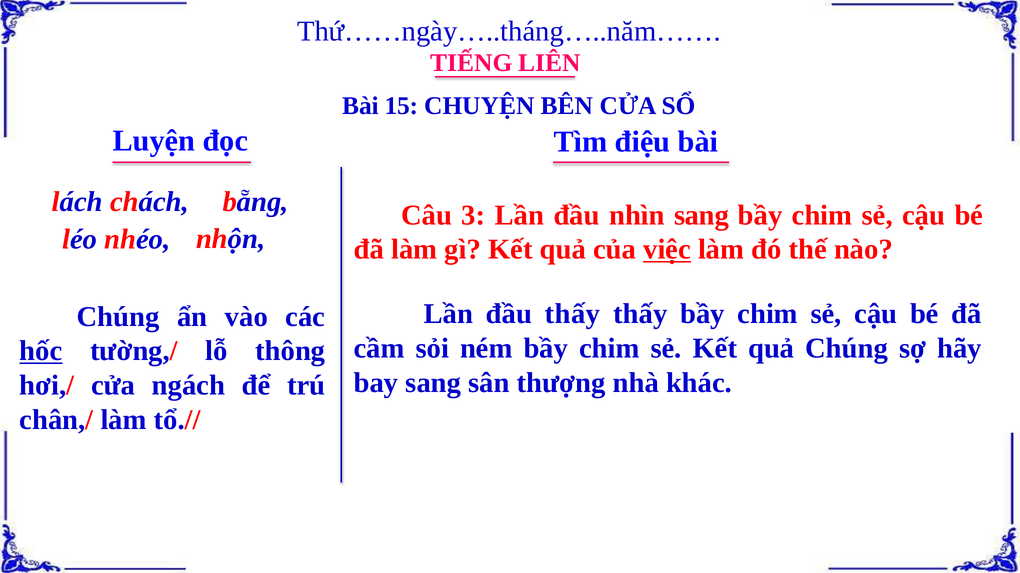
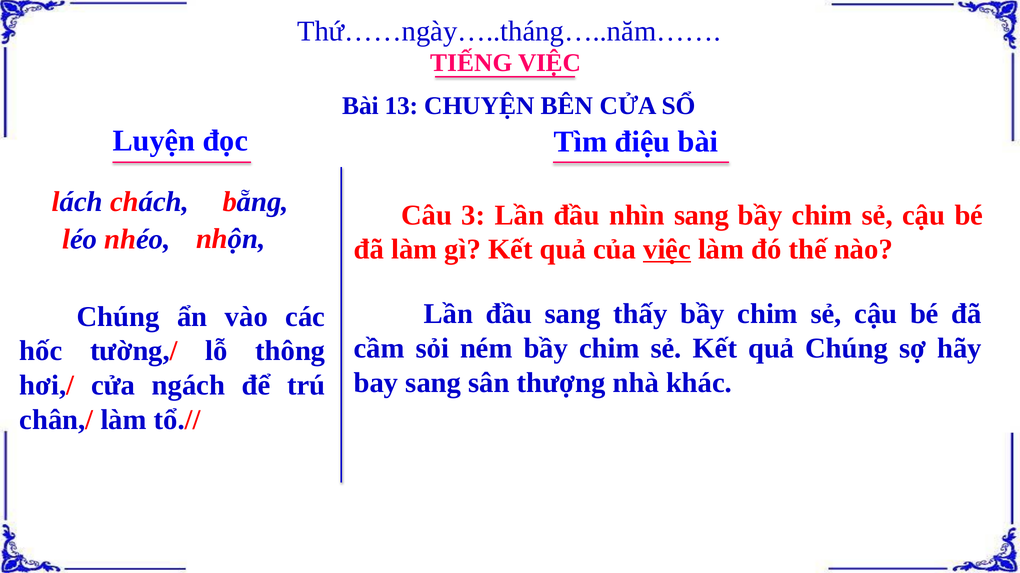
TIẾNG LIÊN: LIÊN -> VIỆC
15: 15 -> 13
đầu thấy: thấy -> sang
hốc underline: present -> none
